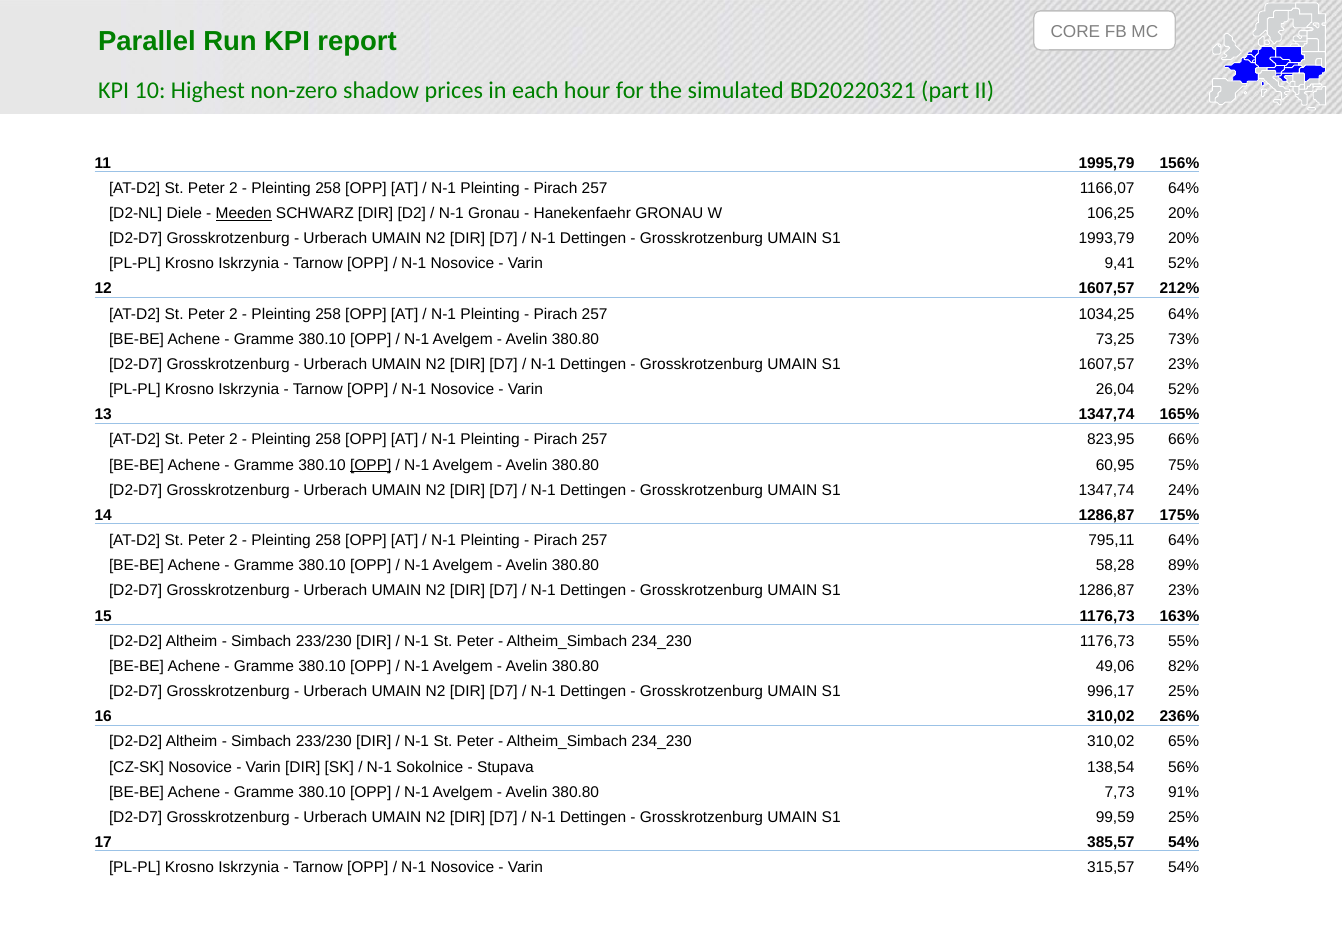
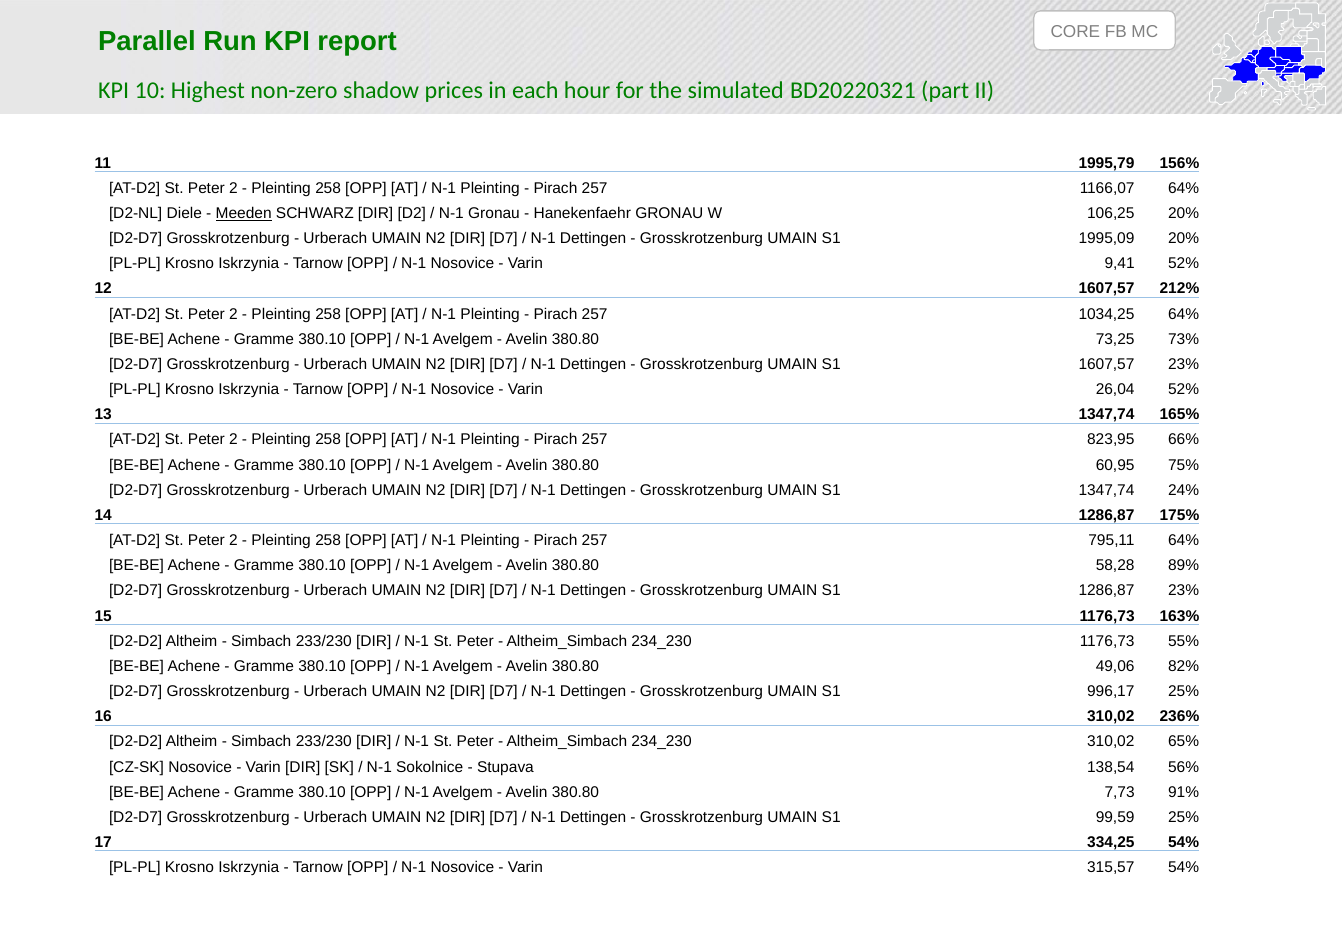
1993,79: 1993,79 -> 1995,09
OPP at (371, 465) underline: present -> none
385,57: 385,57 -> 334,25
